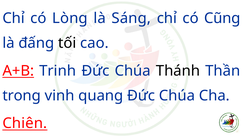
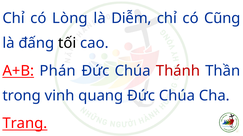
Sáng: Sáng -> Diễm
Trinh: Trinh -> Phán
Thánh colour: black -> red
Chiên: Chiên -> Trang
